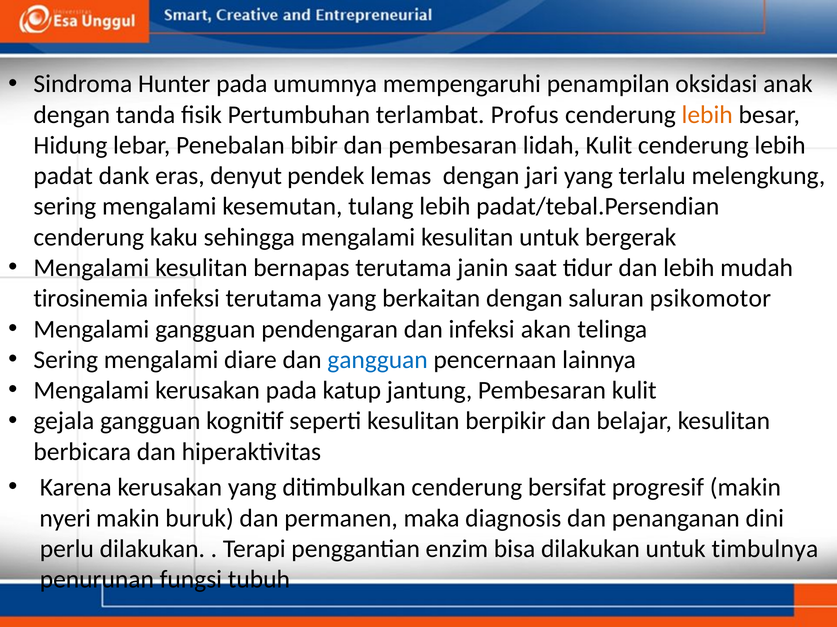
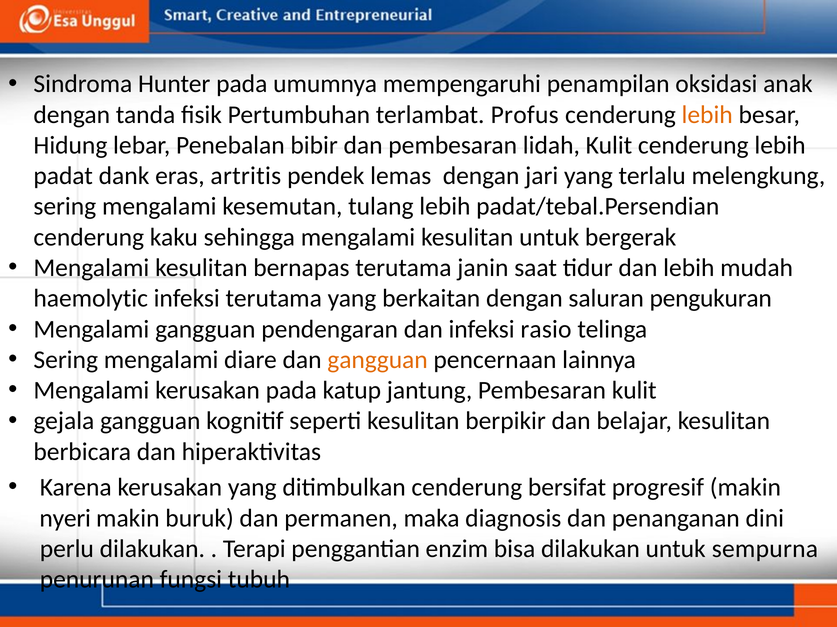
denyut: denyut -> artritis
tirosinemia: tirosinemia -> haemolytic
psikomotor: psikomotor -> pengukuran
akan: akan -> rasio
gangguan at (378, 360) colour: blue -> orange
timbulnya: timbulnya -> sempurna
